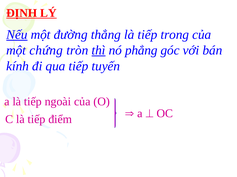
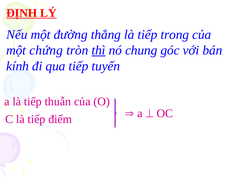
Nếu underline: present -> none
phẳng: phẳng -> chung
ngoài: ngoài -> thuẫn
